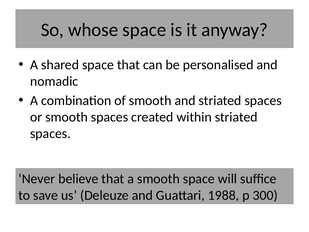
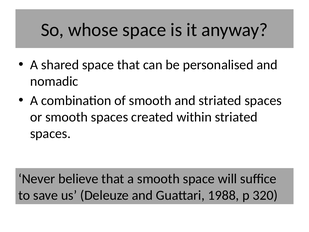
300: 300 -> 320
